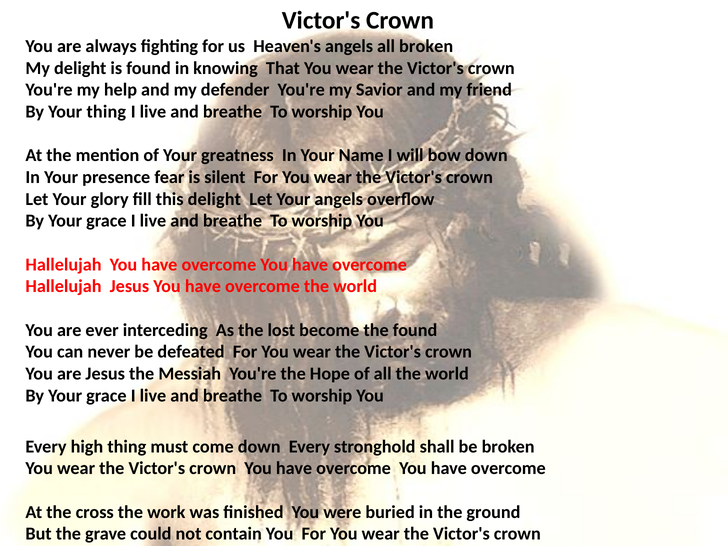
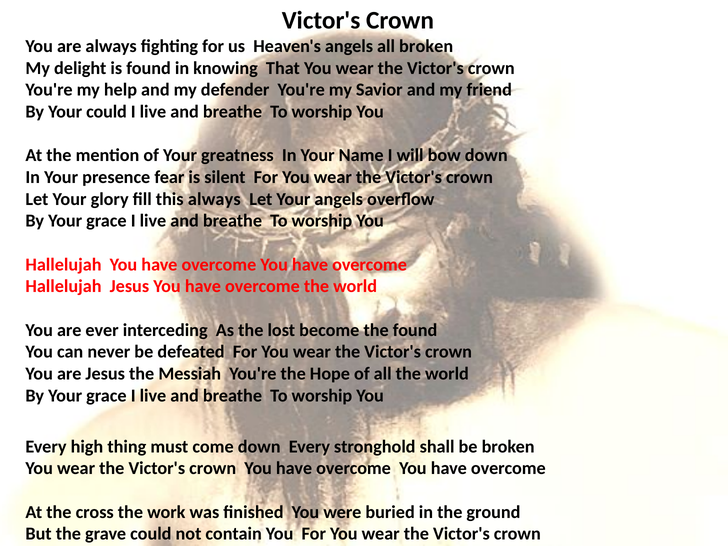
Your thing: thing -> could
this delight: delight -> always
